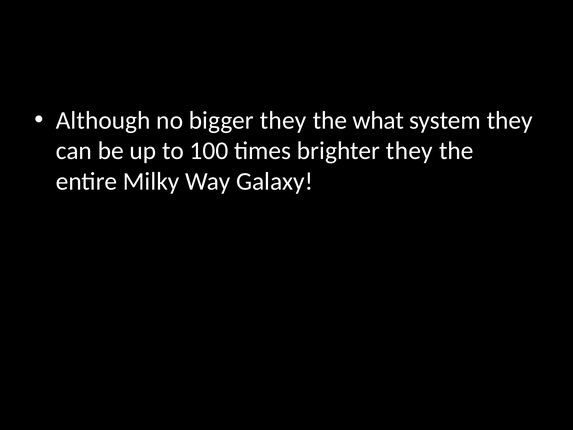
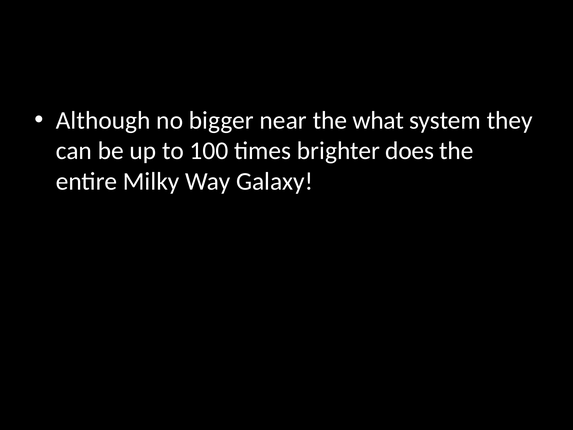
bigger they: they -> near
brighter they: they -> does
